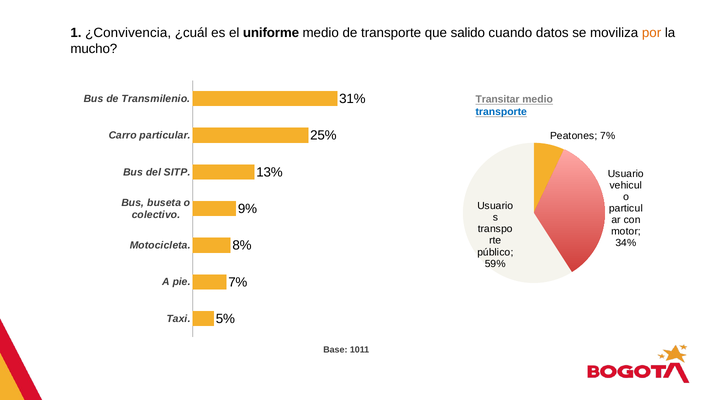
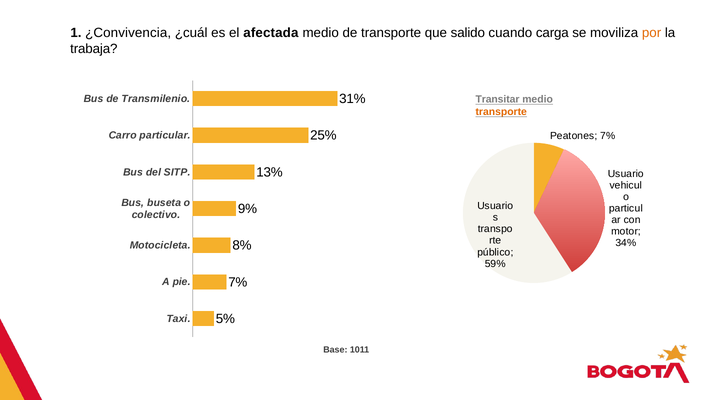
uniforme: uniforme -> afectada
datos: datos -> carga
mucho: mucho -> trabaja
transporte at (501, 112) colour: blue -> orange
